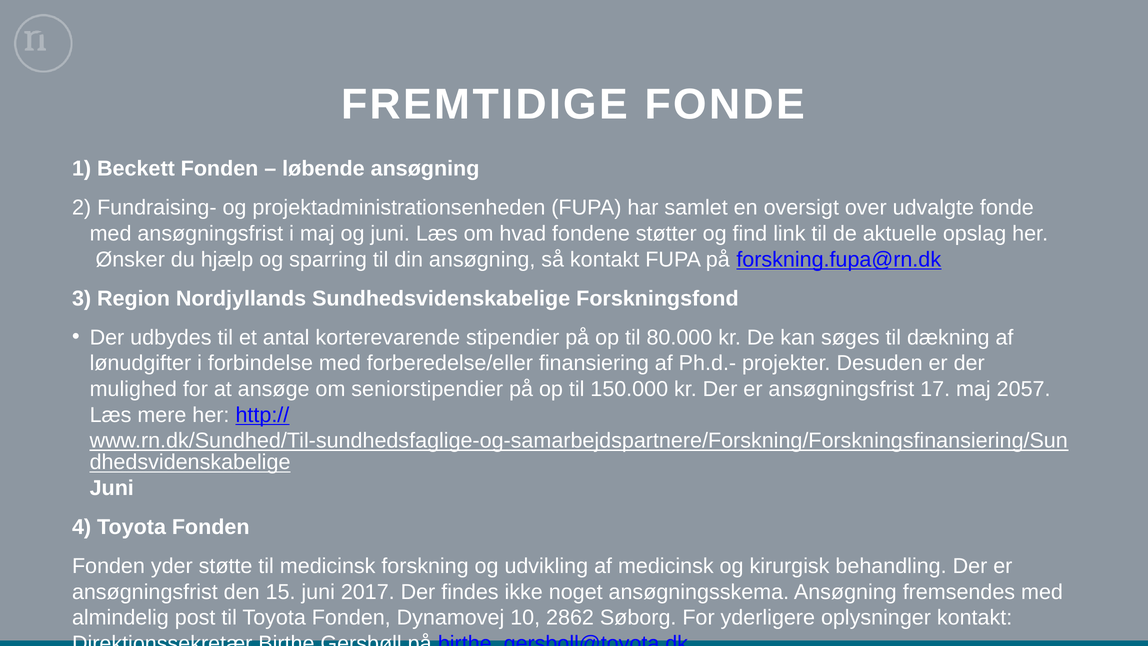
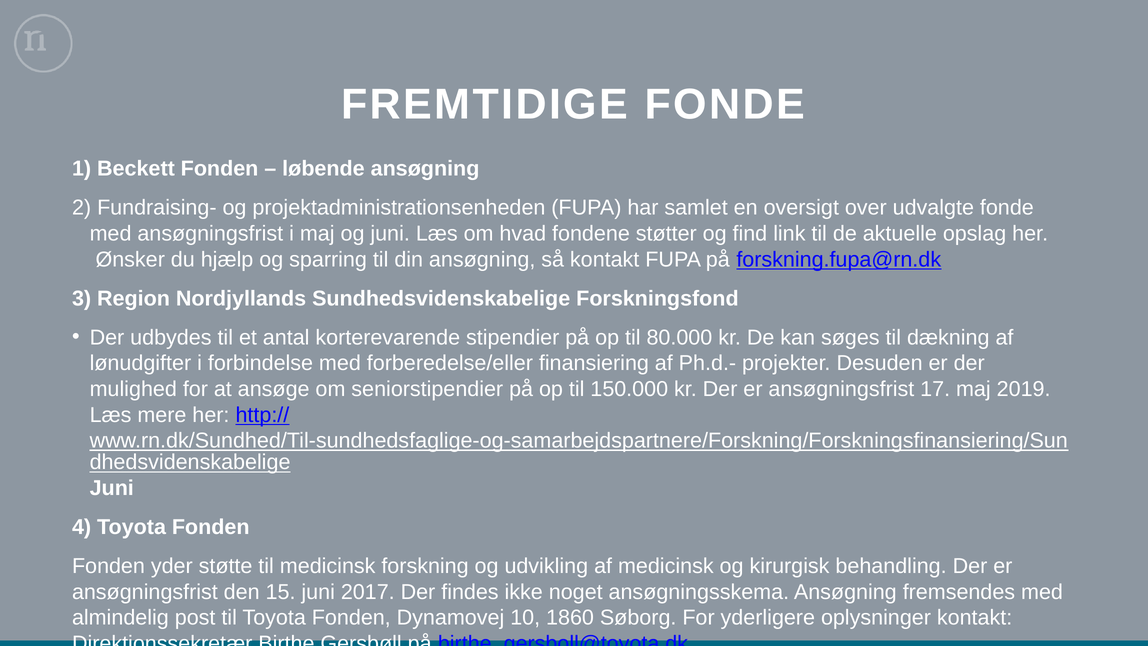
2057: 2057 -> 2019
2862: 2862 -> 1860
